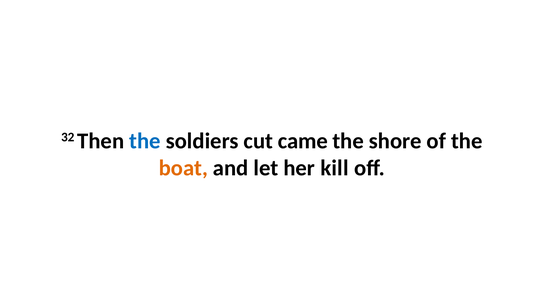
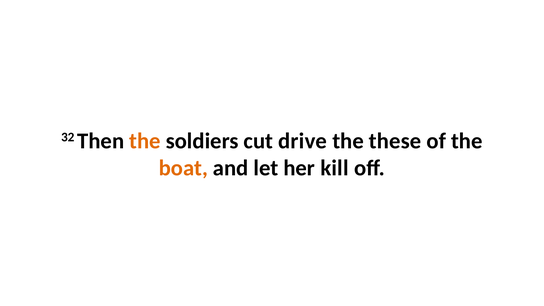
the at (145, 141) colour: blue -> orange
came: came -> drive
shore: shore -> these
